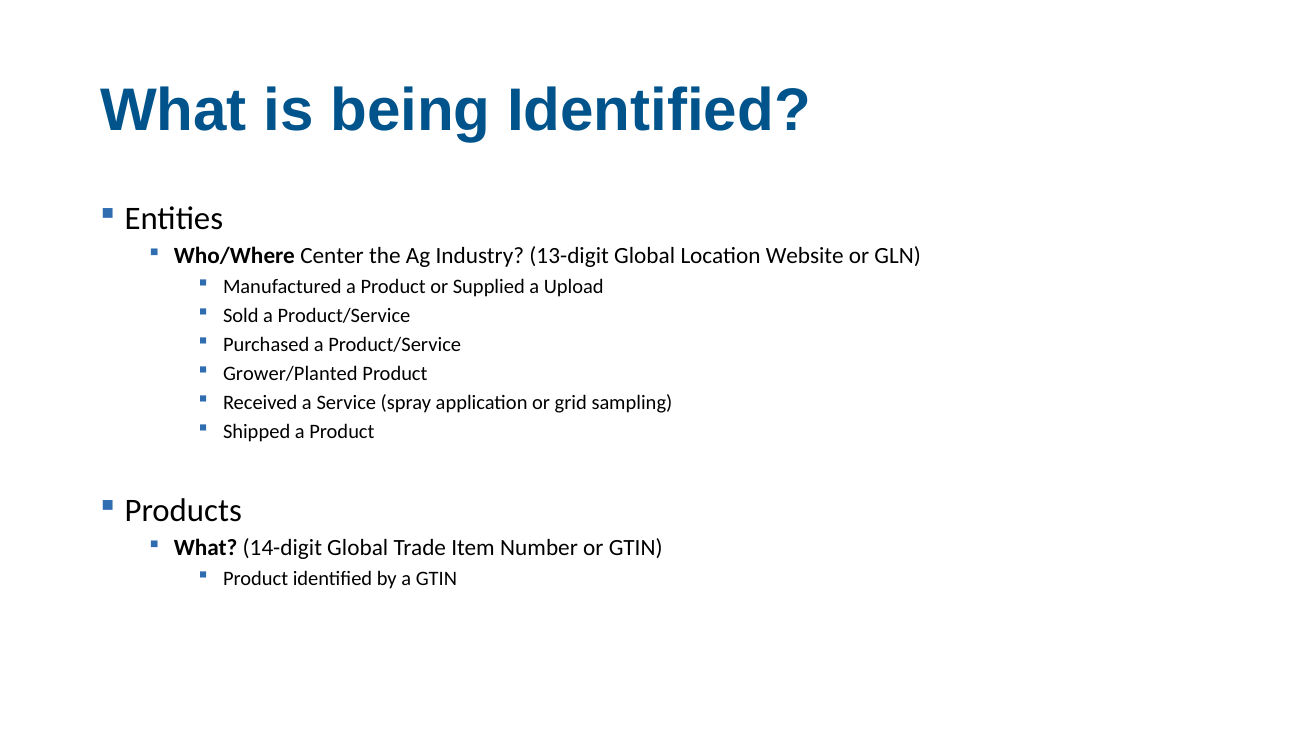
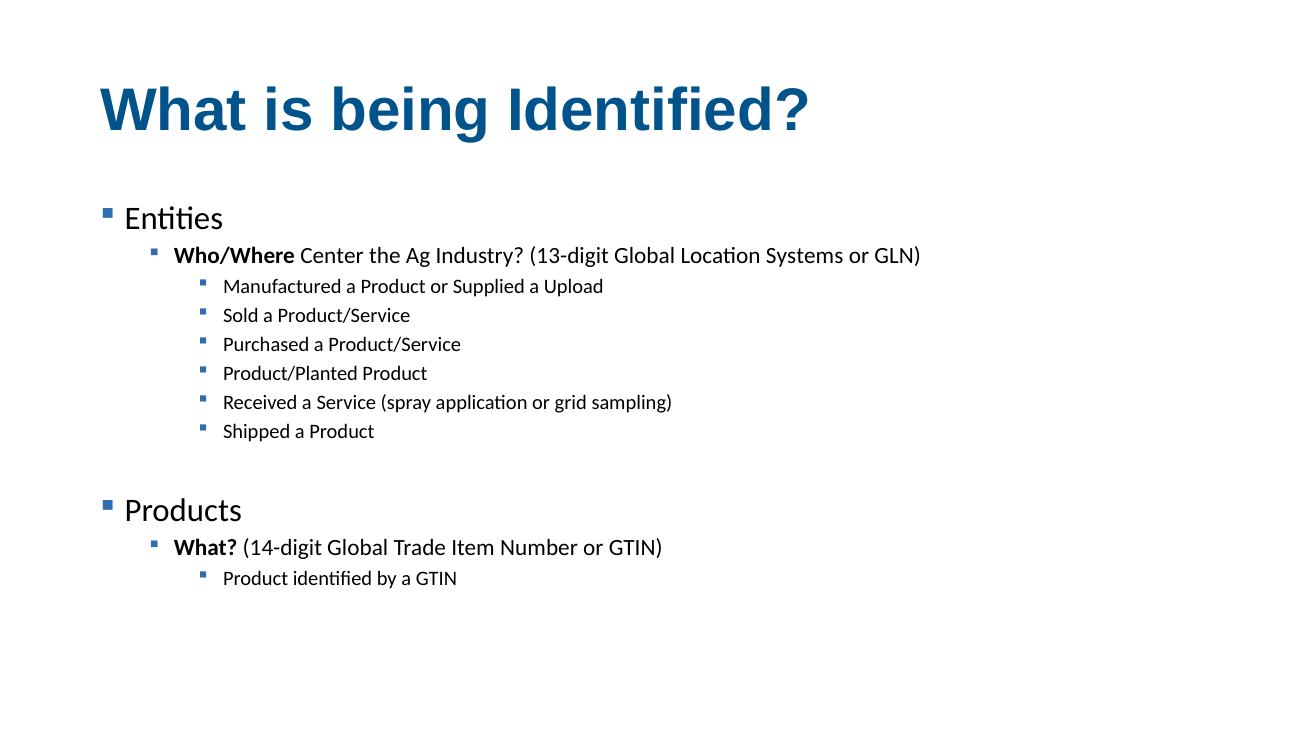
Website: Website -> Systems
Grower/Planted: Grower/Planted -> Product/Planted
